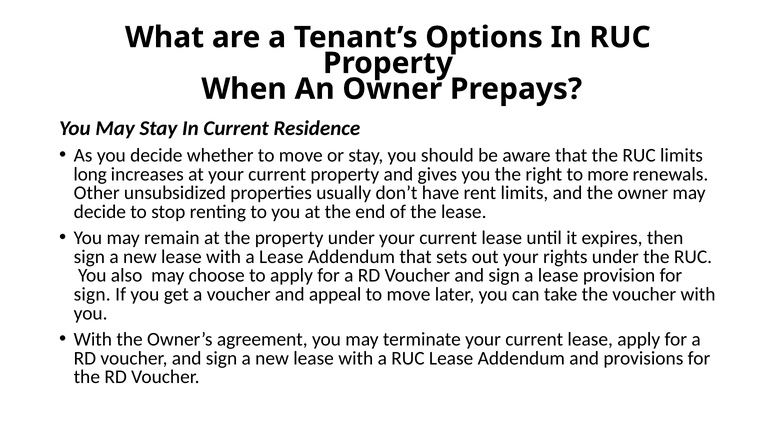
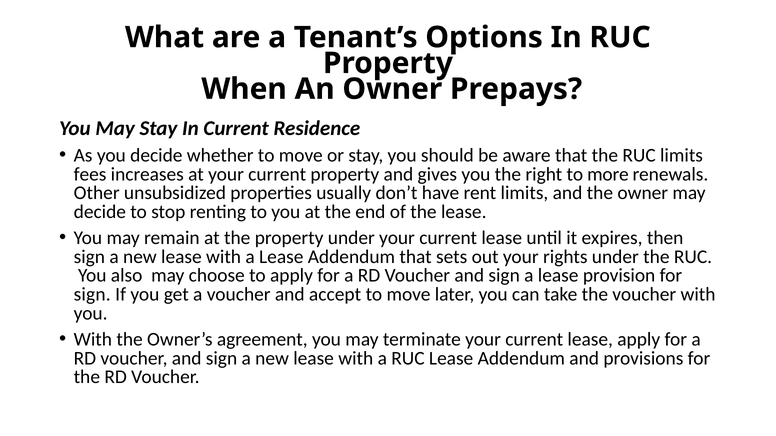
long: long -> fees
appeal: appeal -> accept
